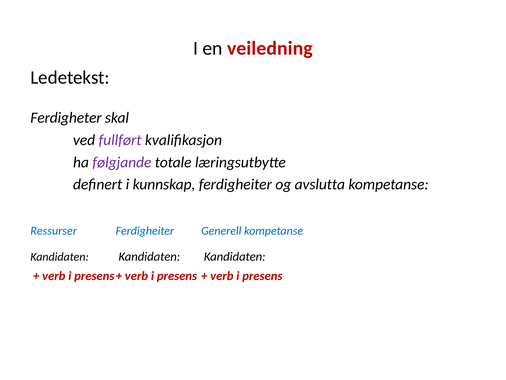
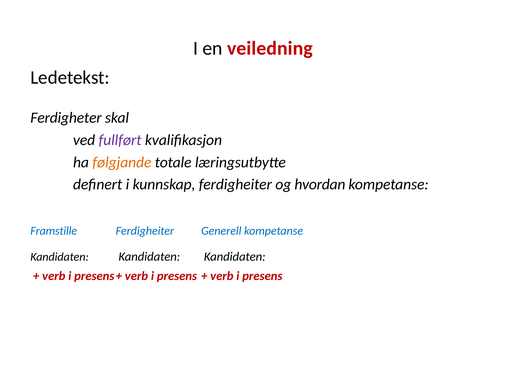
følgjande colour: purple -> orange
avslutta: avslutta -> hvordan
Ressurser: Ressurser -> Framstille
